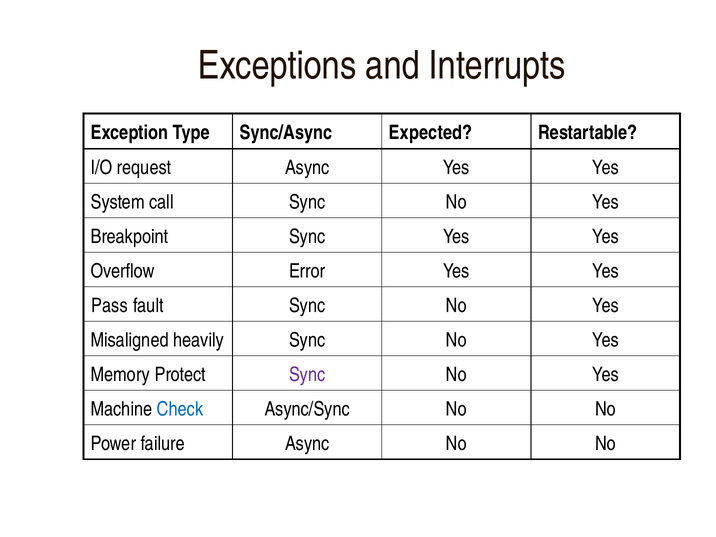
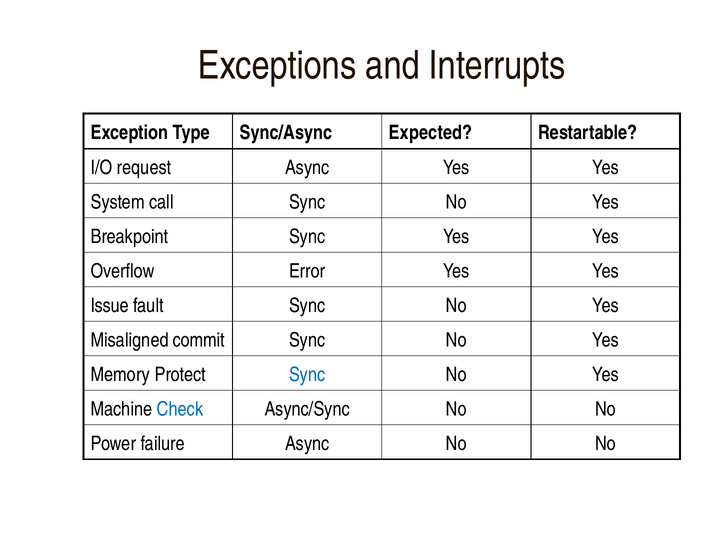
Pass: Pass -> Issue
heavily: heavily -> commit
Sync at (307, 374) colour: purple -> blue
